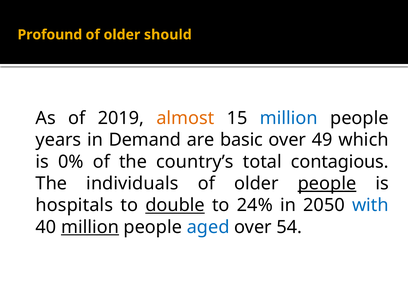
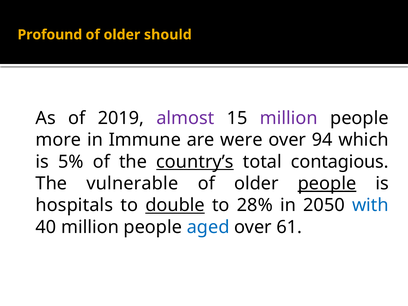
almost colour: orange -> purple
million at (289, 118) colour: blue -> purple
years: years -> more
Demand: Demand -> Immune
basic: basic -> were
49: 49 -> 94
0%: 0% -> 5%
country’s underline: none -> present
individuals: individuals -> vulnerable
24%: 24% -> 28%
million at (90, 227) underline: present -> none
54: 54 -> 61
